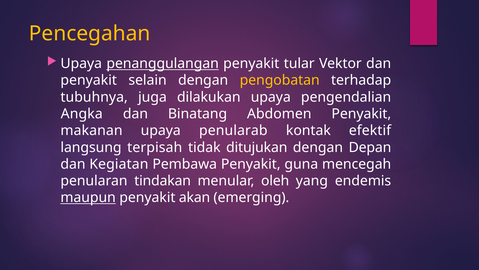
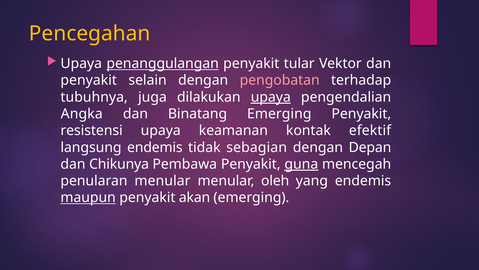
pengobatan colour: yellow -> pink
upaya at (271, 97) underline: none -> present
Binatang Abdomen: Abdomen -> Emerging
makanan: makanan -> resistensi
penularab: penularab -> keamanan
langsung terpisah: terpisah -> endemis
ditujukan: ditujukan -> sebagian
Kegiatan: Kegiatan -> Chikunya
guna underline: none -> present
penularan tindakan: tindakan -> menular
